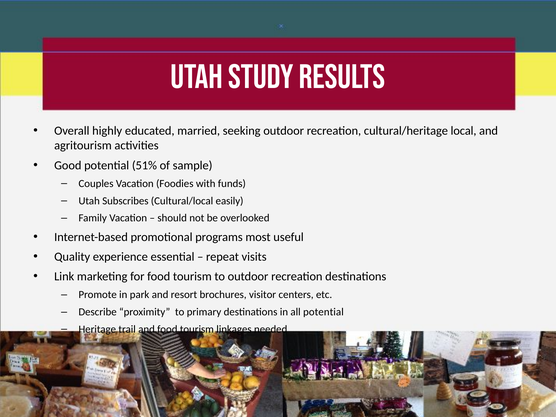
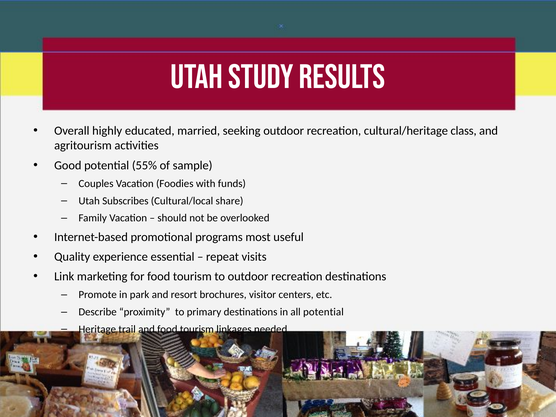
local: local -> class
51%: 51% -> 55%
easily: easily -> share
